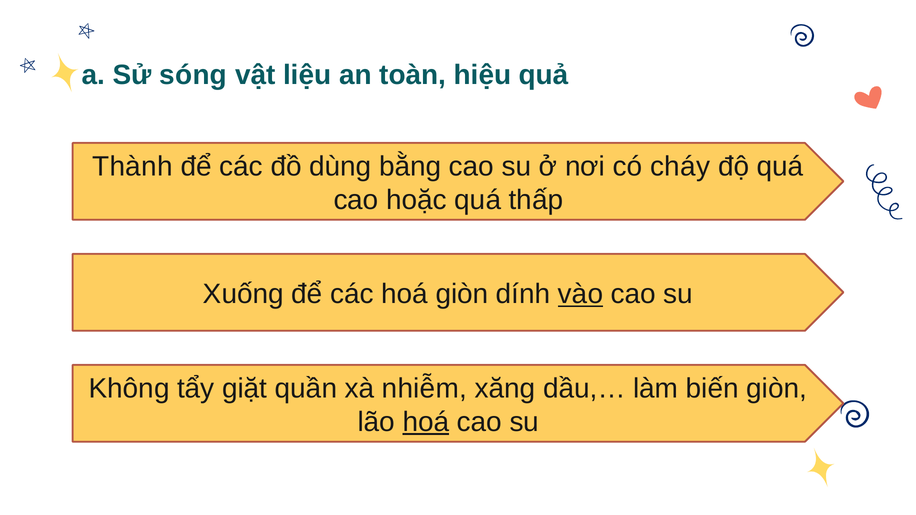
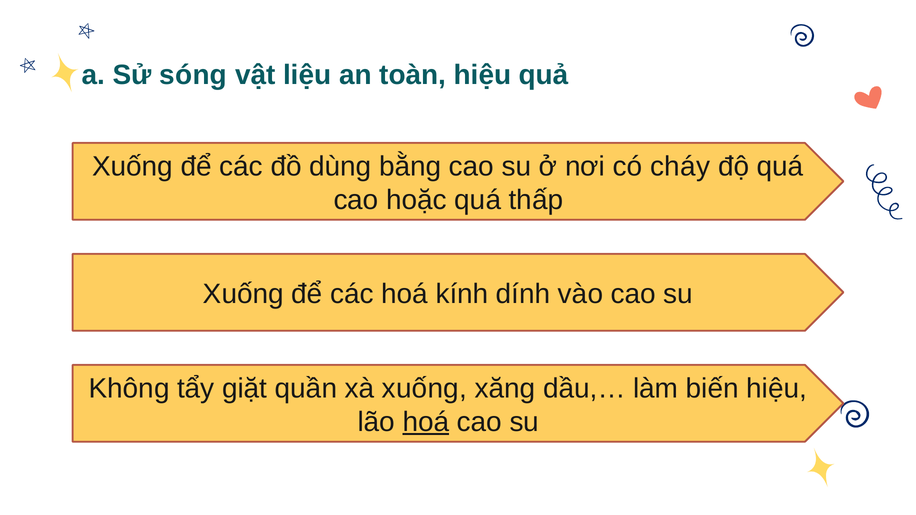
Thành at (133, 167): Thành -> Xuống
hoá giòn: giòn -> kính
vào underline: present -> none
xà nhiễm: nhiễm -> xuống
biến giòn: giòn -> hiệu
